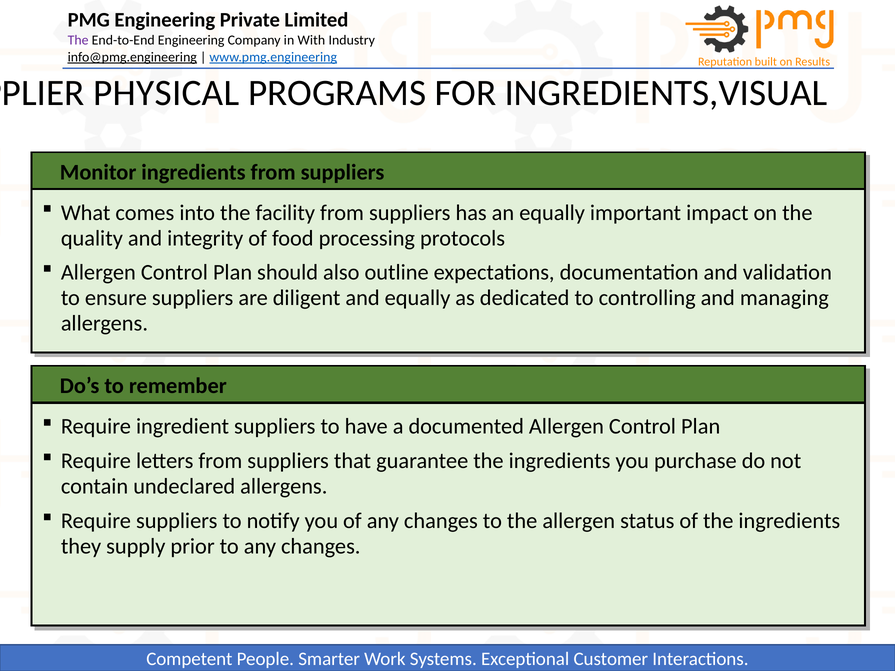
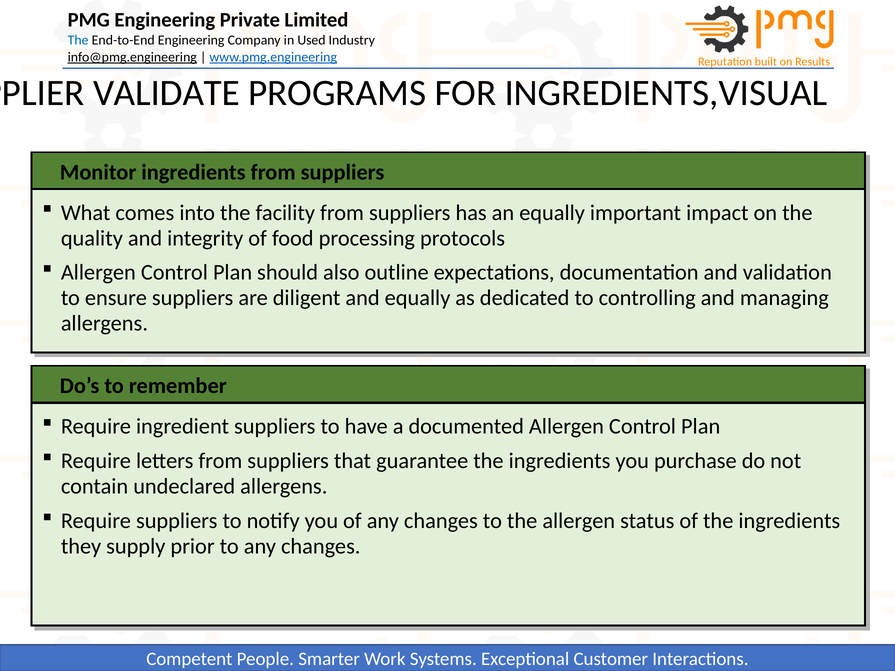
The at (78, 40) colour: purple -> blue
With: With -> Used
PHYSICAL: PHYSICAL -> VALIDATE
